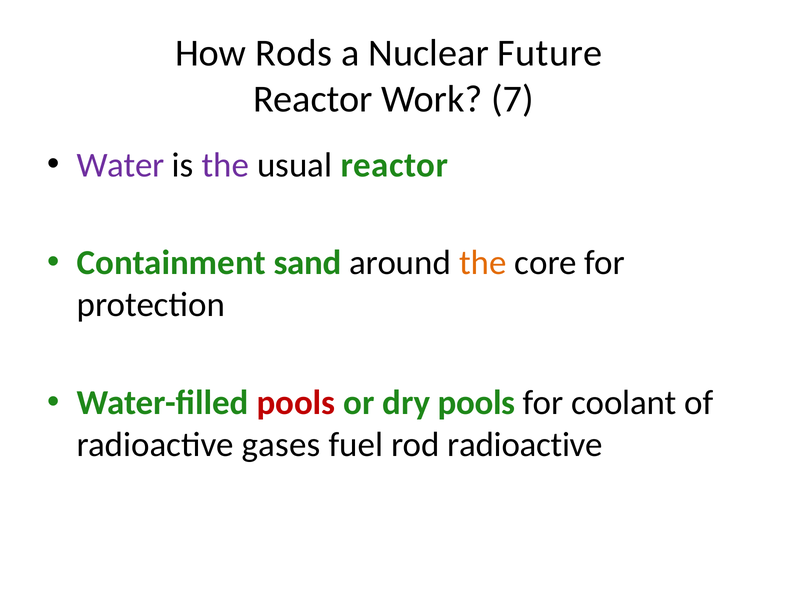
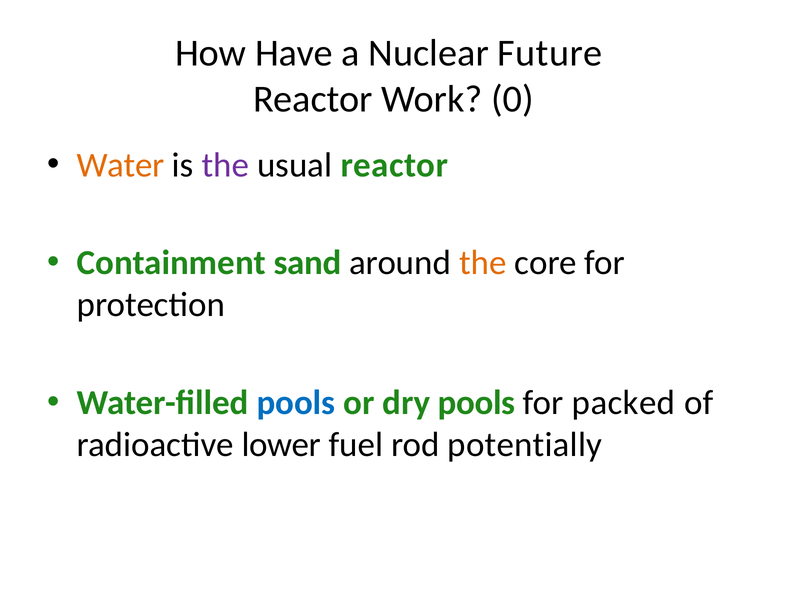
Rods: Rods -> Have
7: 7 -> 0
Water colour: purple -> orange
pools at (296, 403) colour: red -> blue
coolant: coolant -> packed
gases: gases -> lower
rod radioactive: radioactive -> potentially
